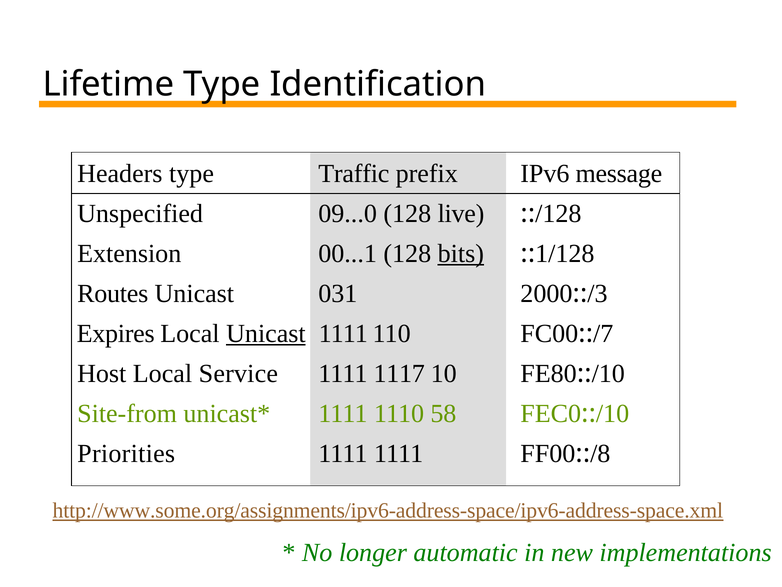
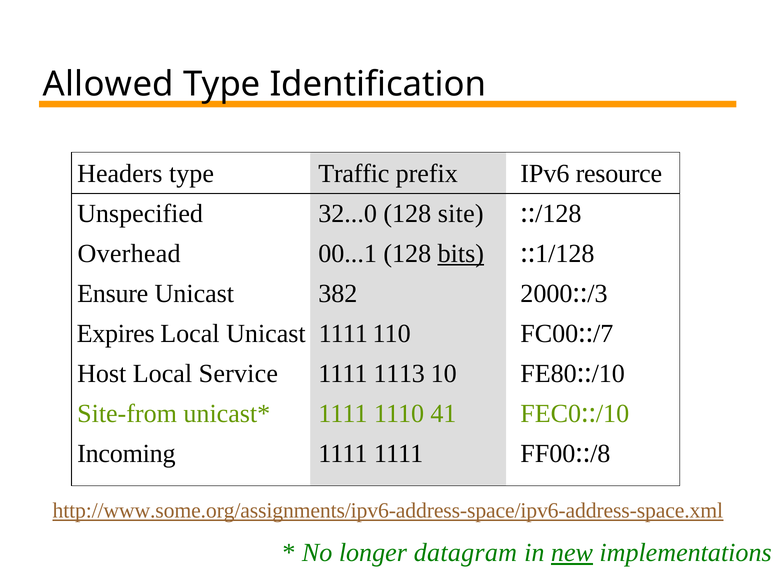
Lifetime: Lifetime -> Allowed
message: message -> resource
09...0: 09...0 -> 32...0
live: live -> site
Extension: Extension -> Overhead
Routes: Routes -> Ensure
031: 031 -> 382
Unicast at (266, 333) underline: present -> none
1117: 1117 -> 1113
58: 58 -> 41
Priorities: Priorities -> Incoming
automatic: automatic -> datagram
new underline: none -> present
